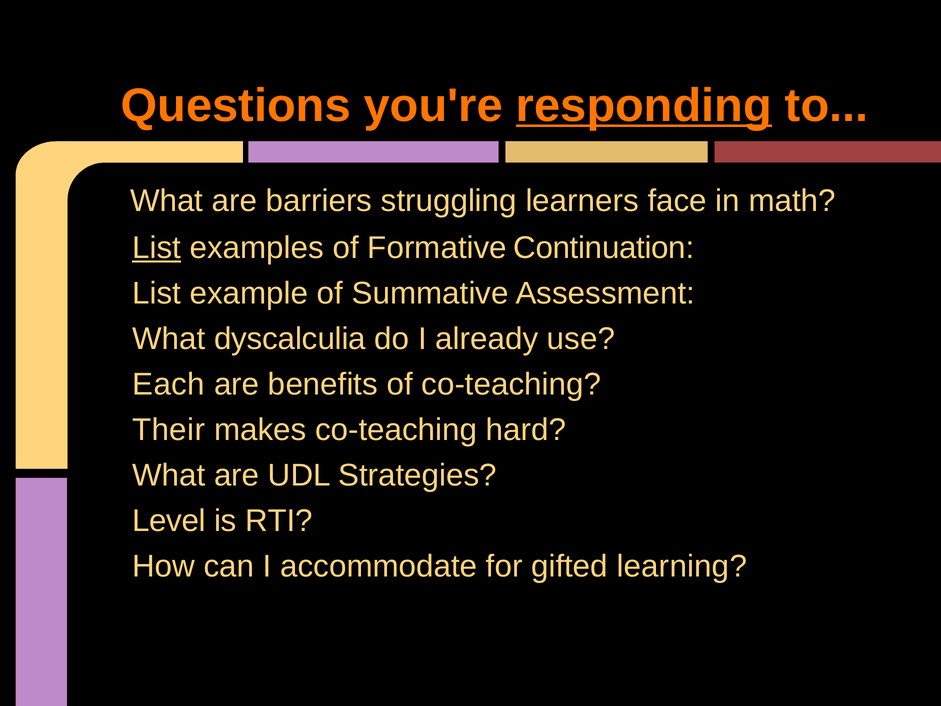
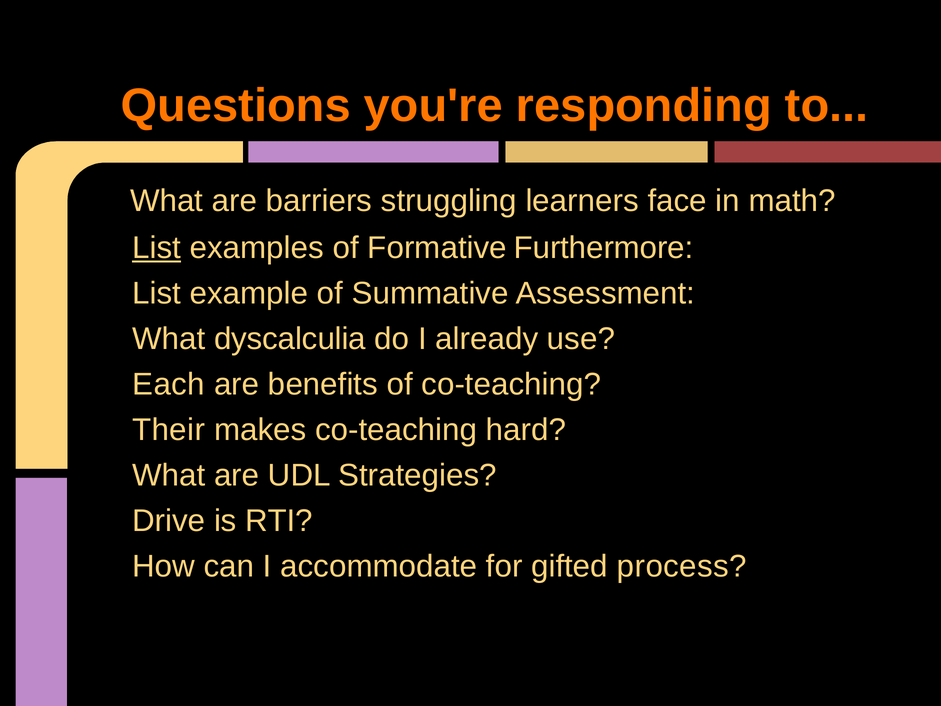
responding underline: present -> none
Continuation: Continuation -> Furthermore
Level: Level -> Drive
learning: learning -> process
